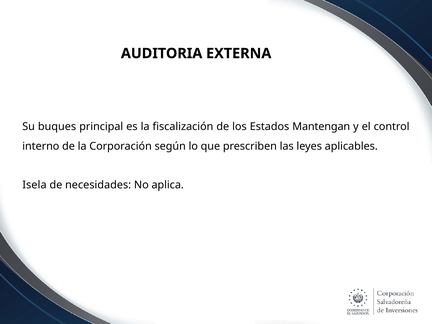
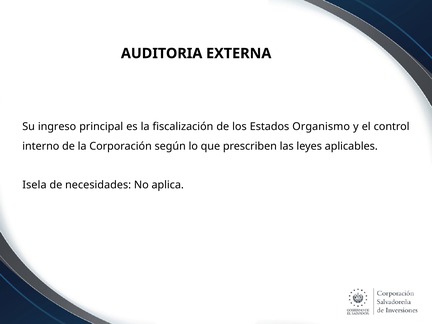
buques: buques -> ingreso
Mantengan: Mantengan -> Organismo
